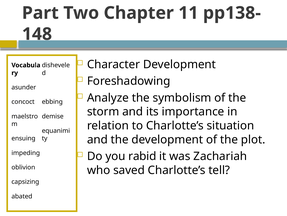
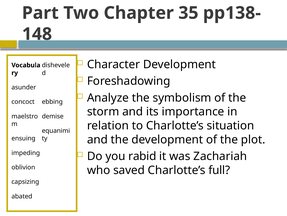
11: 11 -> 35
tell: tell -> full
